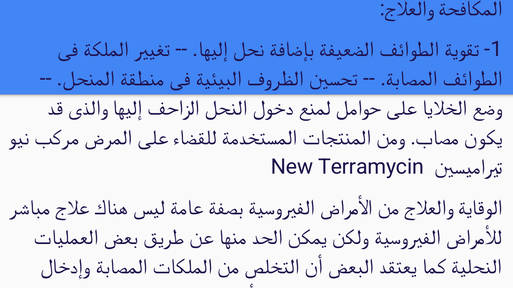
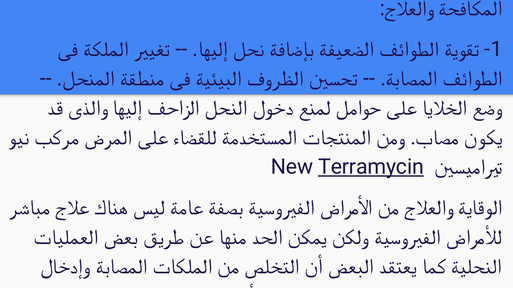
Terramycin underline: none -> present
